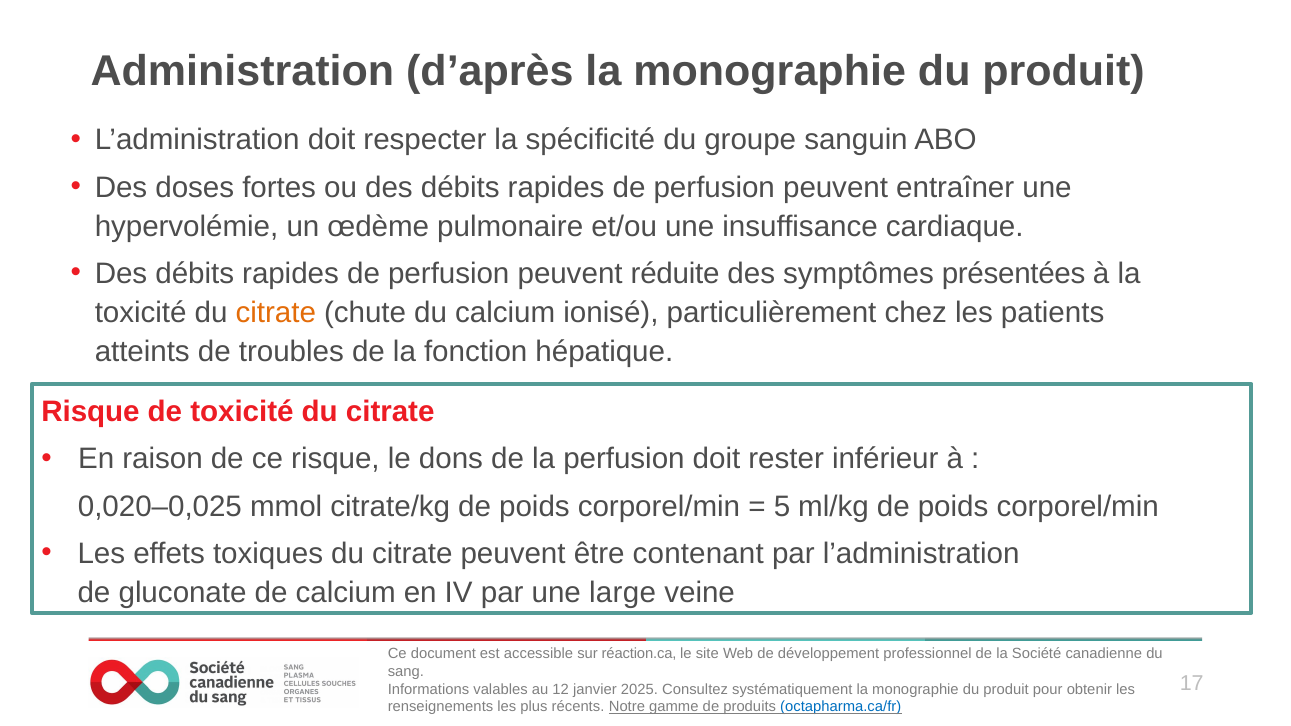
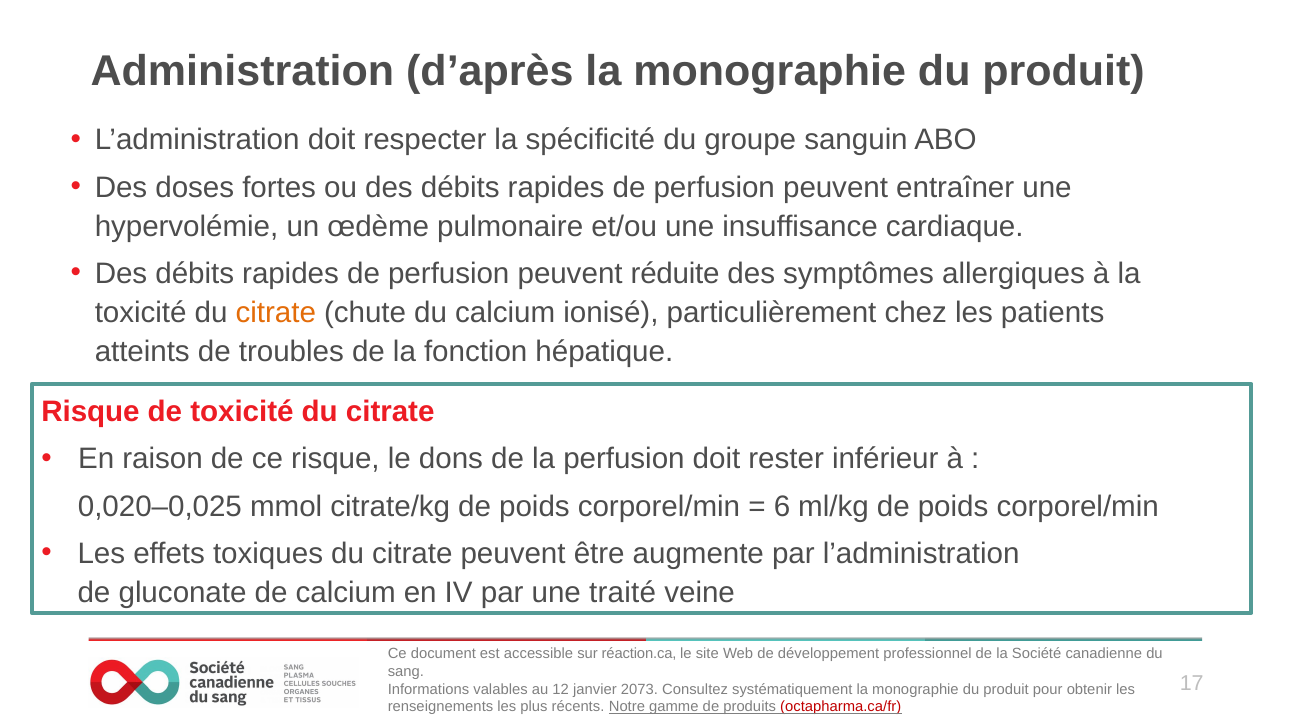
présentées: présentées -> allergiques
5: 5 -> 6
contenant: contenant -> augmente
large: large -> traité
2025: 2025 -> 2073
octapharma.ca/fr colour: blue -> red
